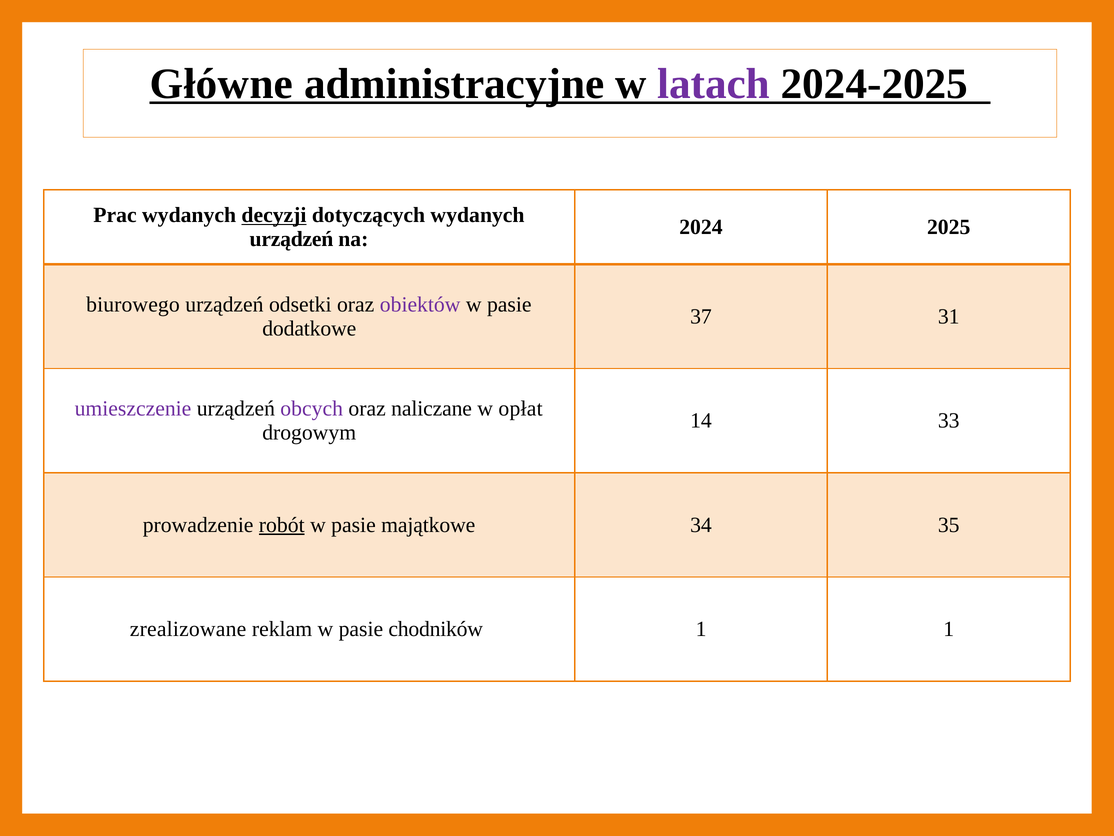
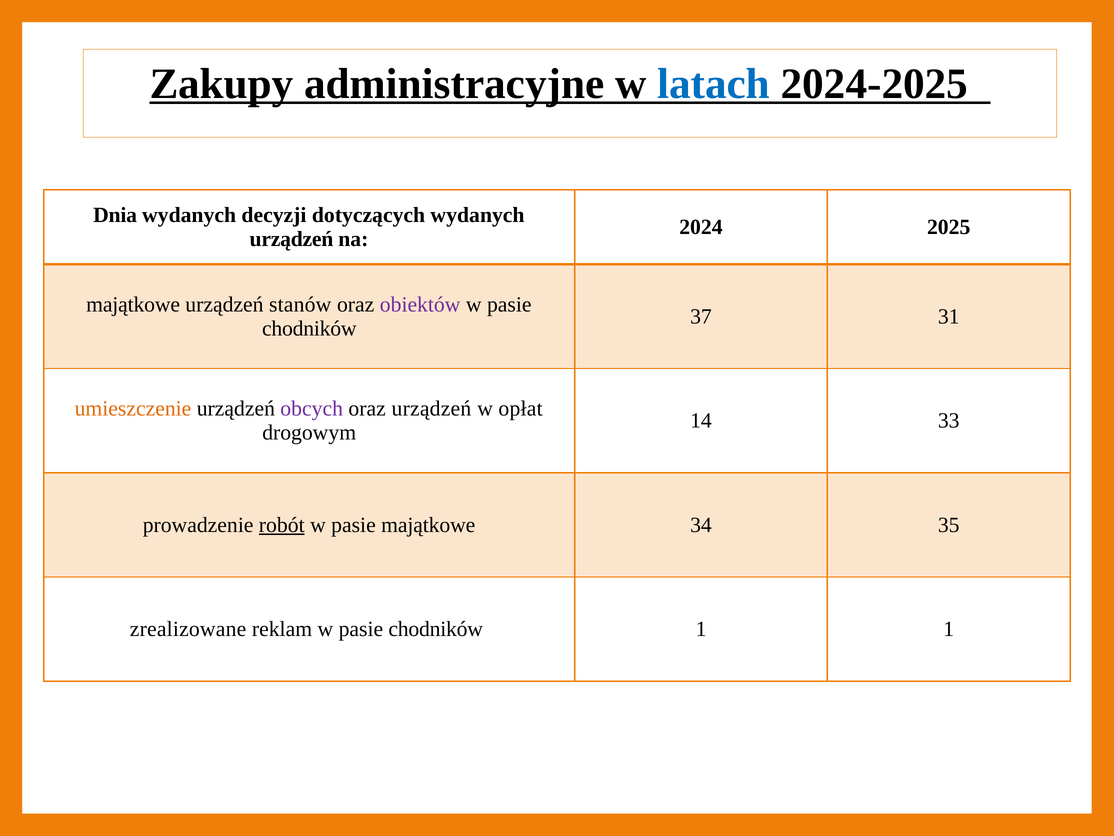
Główne: Główne -> Zakupy
latach colour: purple -> blue
Prac: Prac -> Dnia
decyzji underline: present -> none
biurowego at (133, 304): biurowego -> majątkowe
odsetki: odsetki -> stanów
dodatkowe at (309, 328): dodatkowe -> chodników
umieszczenie colour: purple -> orange
oraz naliczane: naliczane -> urządzeń
